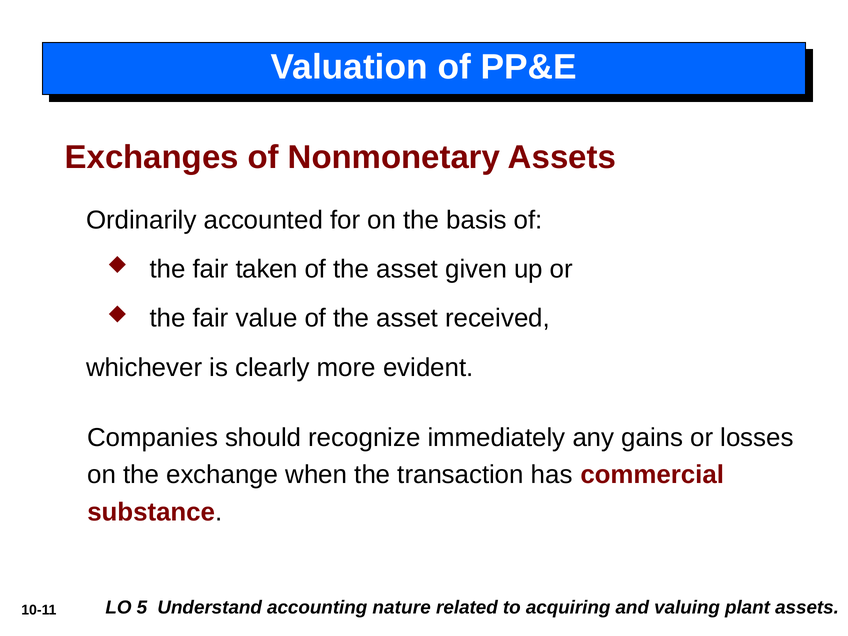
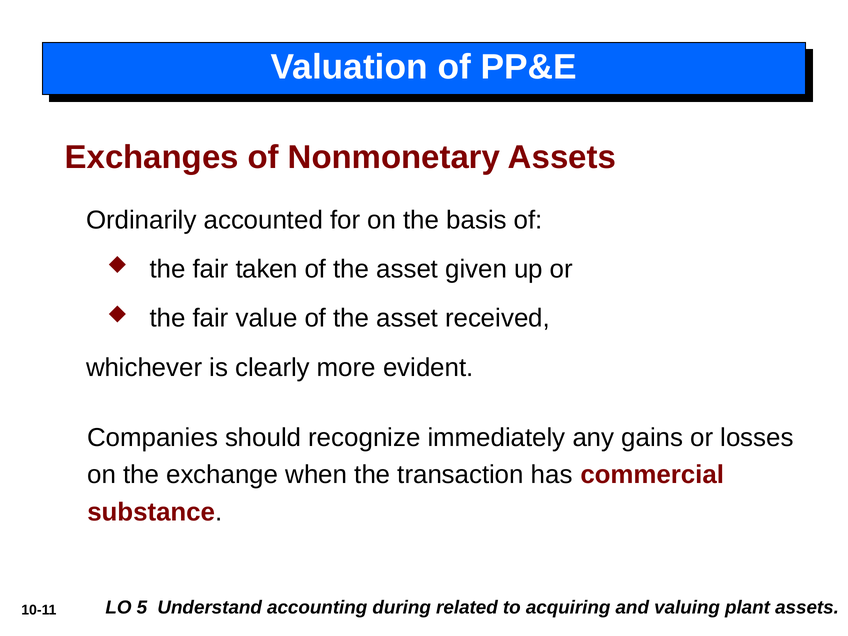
nature: nature -> during
